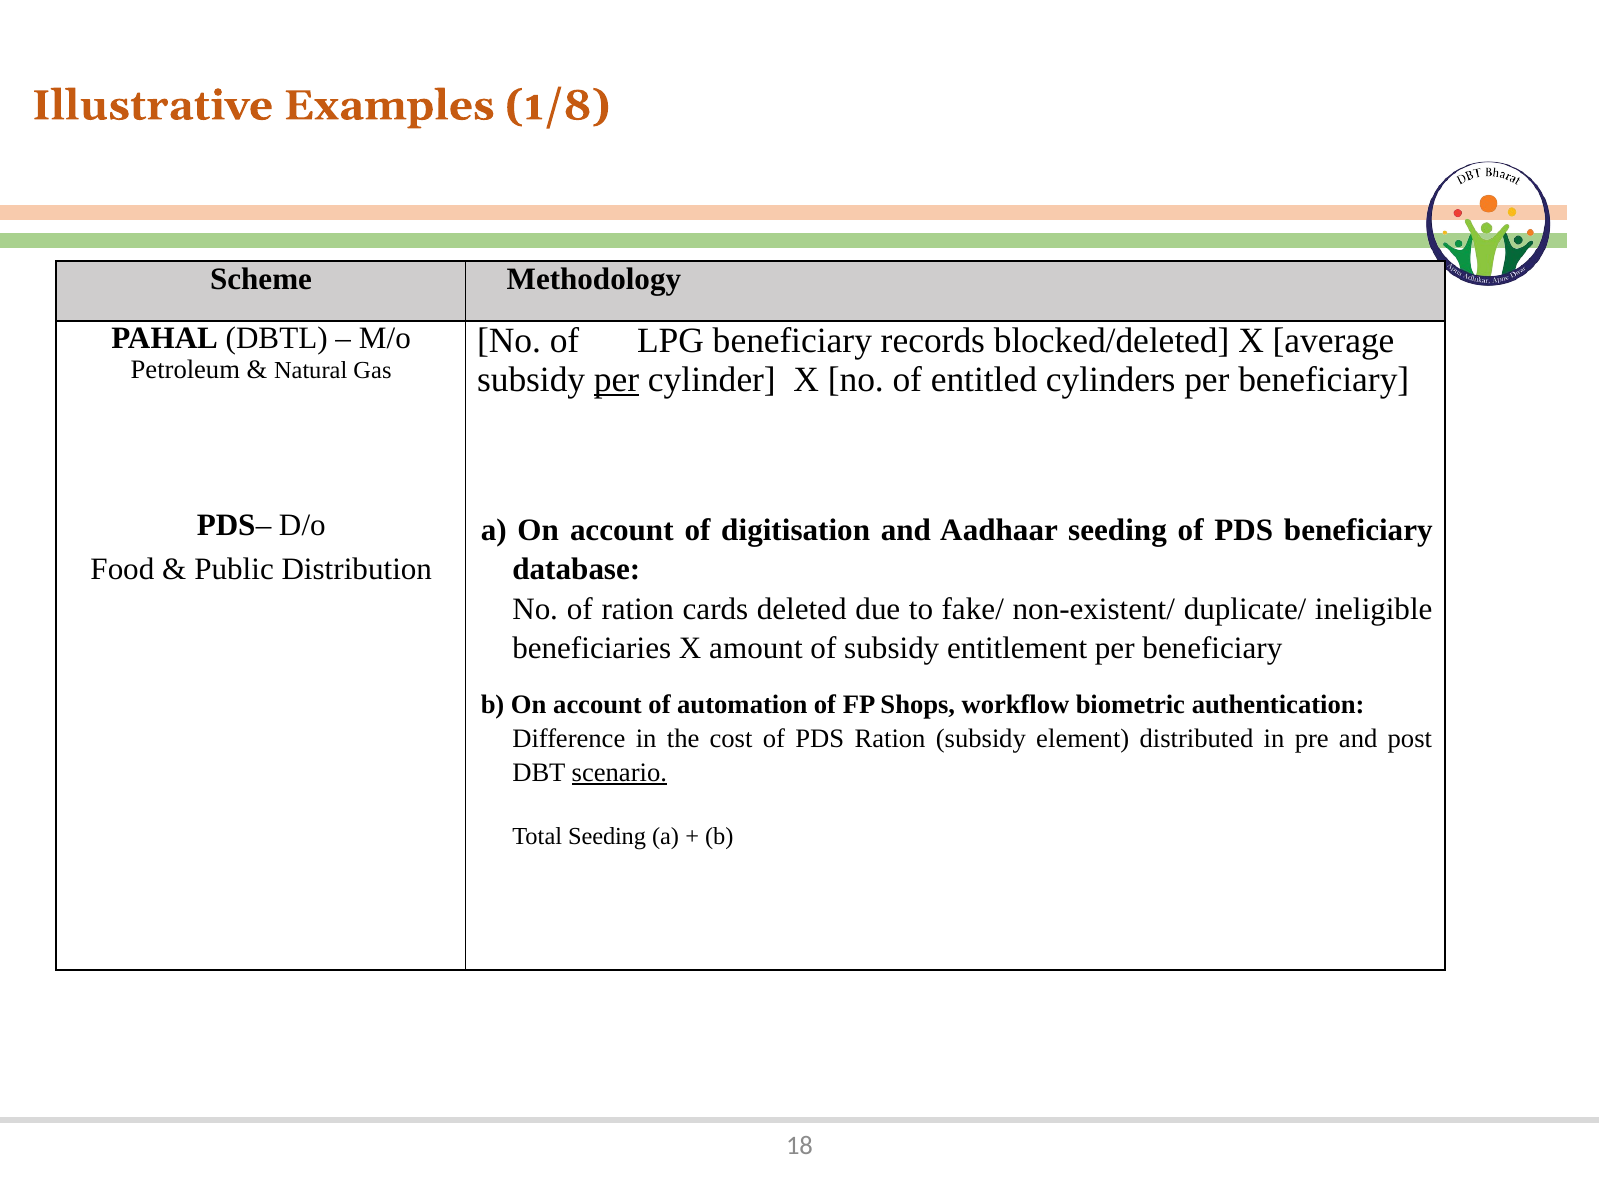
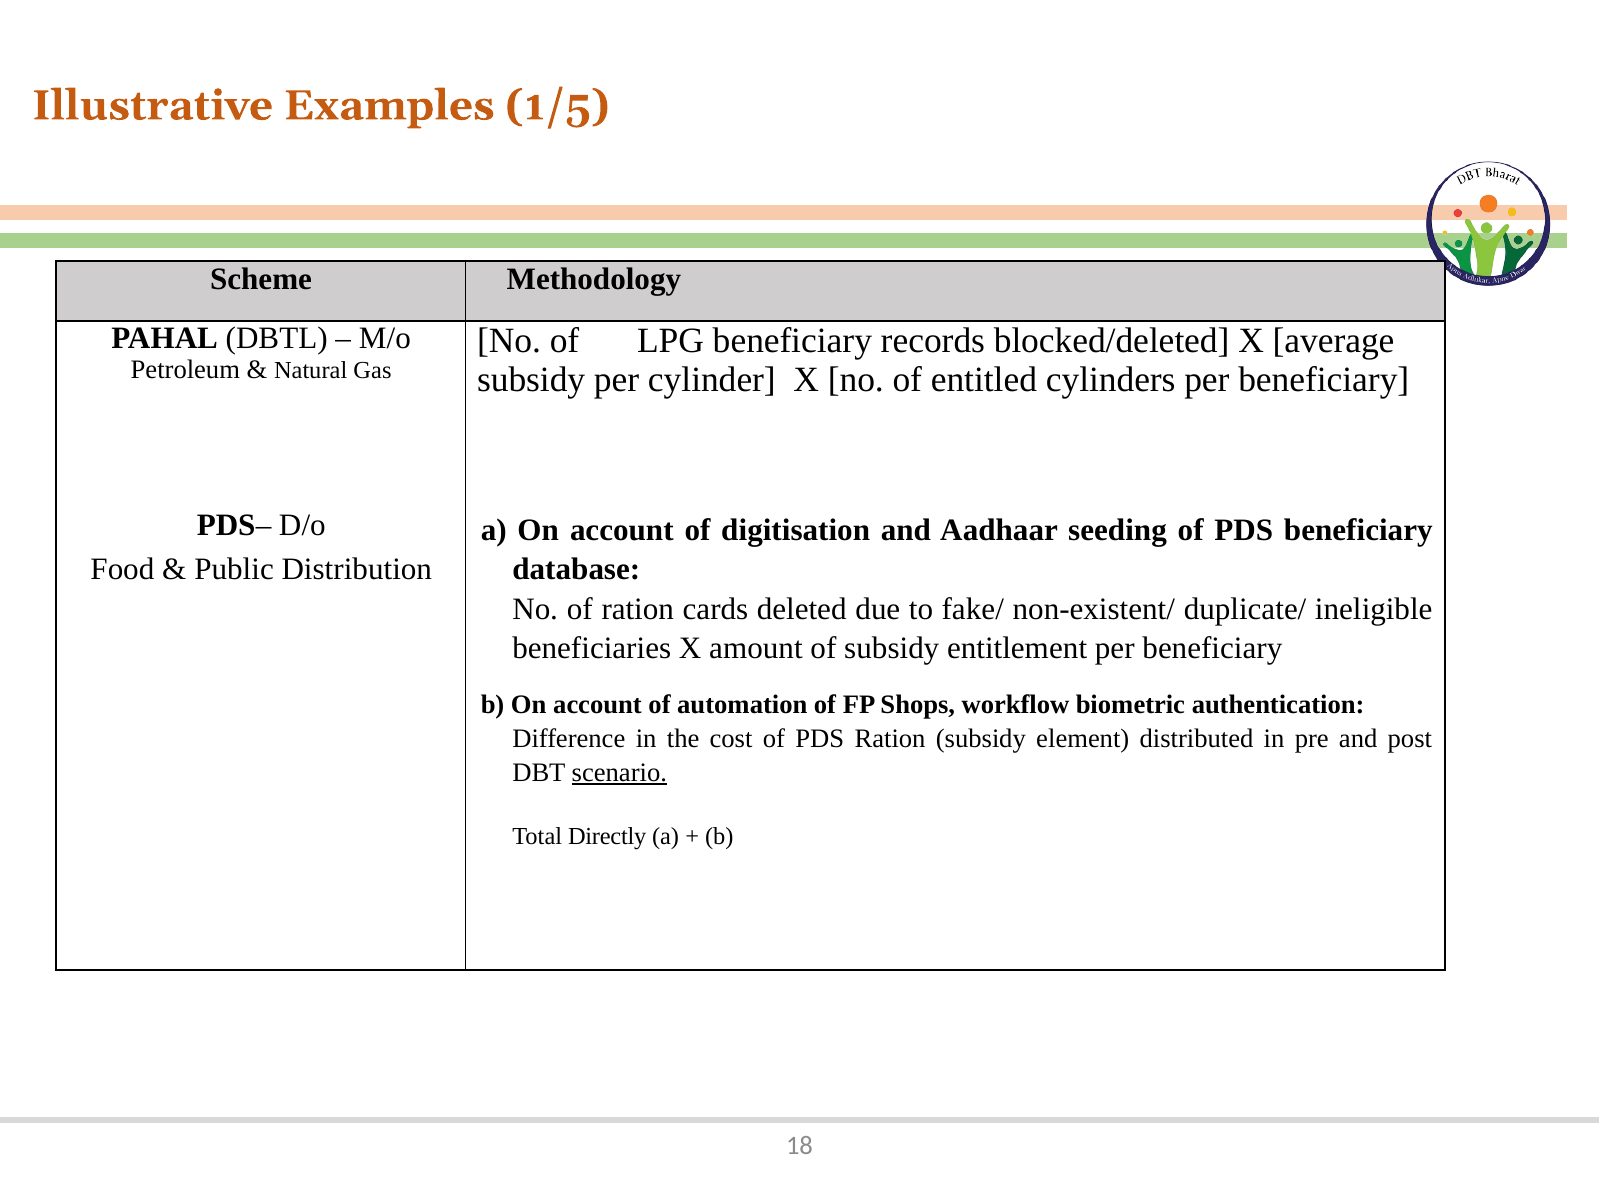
1/8: 1/8 -> 1/5
per at (617, 380) underline: present -> none
Total Seeding: Seeding -> Directly
